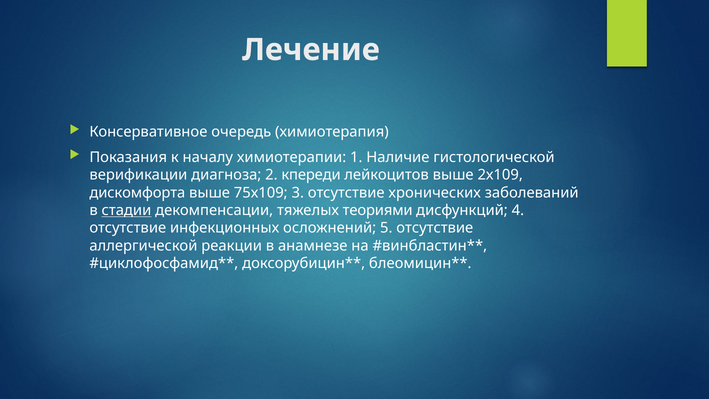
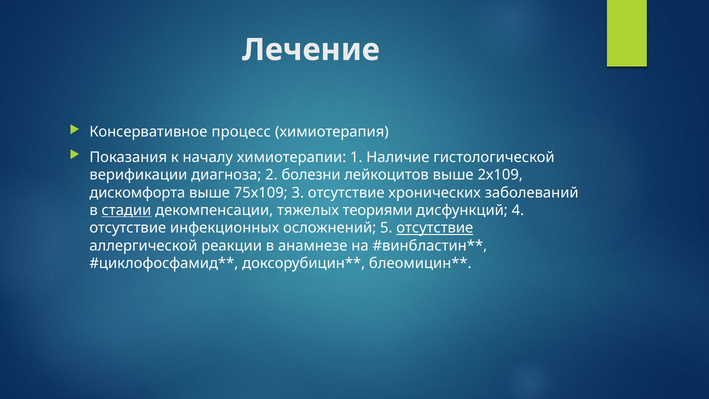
очередь: очередь -> процесс
кпереди: кпереди -> болезни
отсутствие at (435, 228) underline: none -> present
